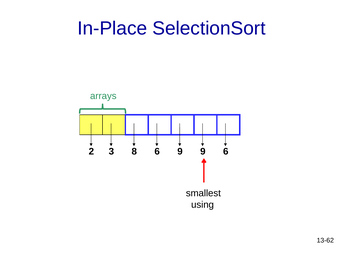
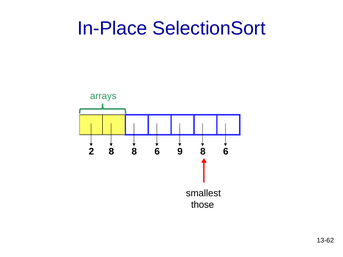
2 3: 3 -> 8
9 9: 9 -> 8
using: using -> those
